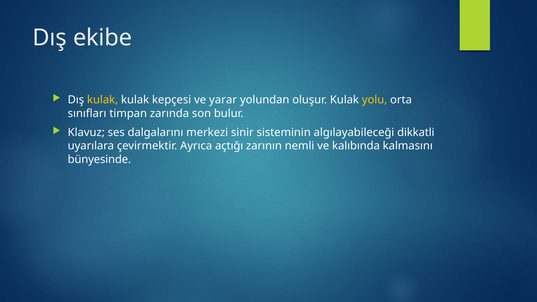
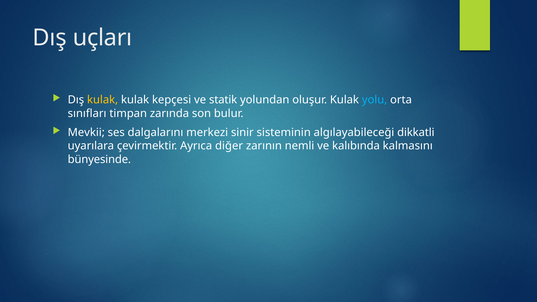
ekibe: ekibe -> uçları
yarar: yarar -> statik
yolu colour: yellow -> light blue
Klavuz: Klavuz -> Mevkii
açtığı: açtığı -> diğer
